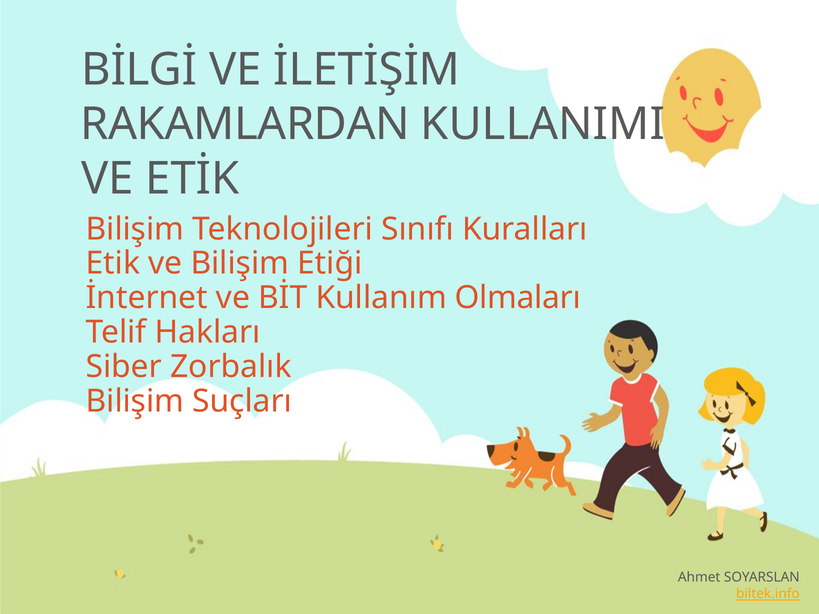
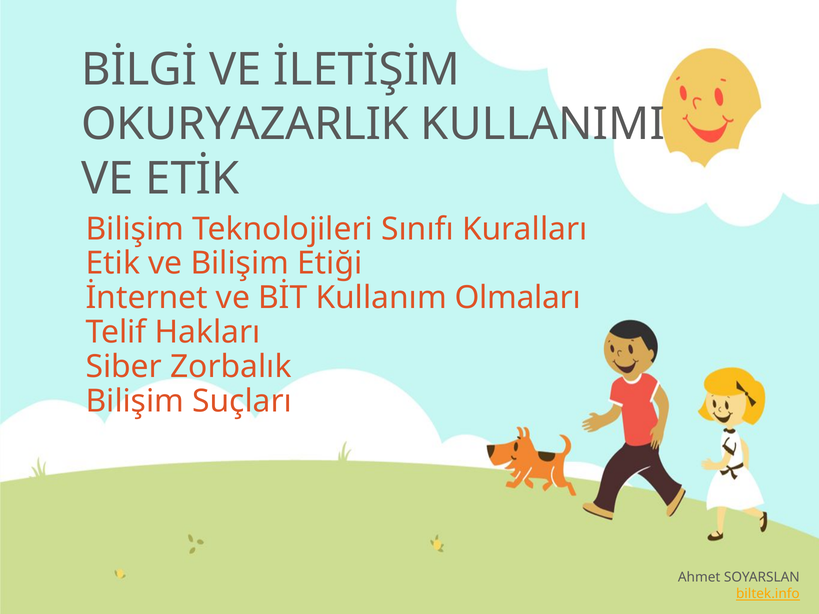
RAKAMLARDAN: RAKAMLARDAN -> OKURYAZARLIK
